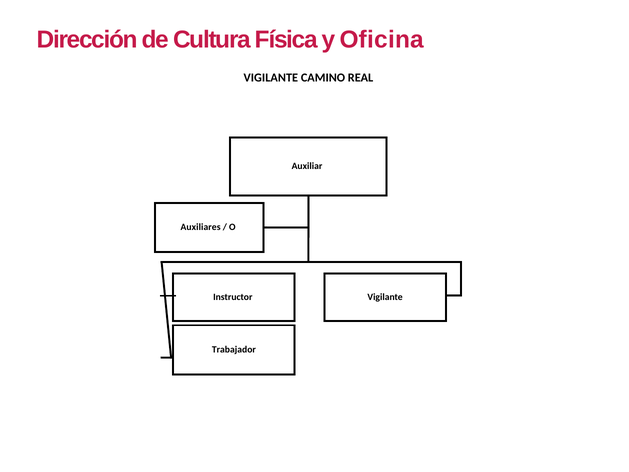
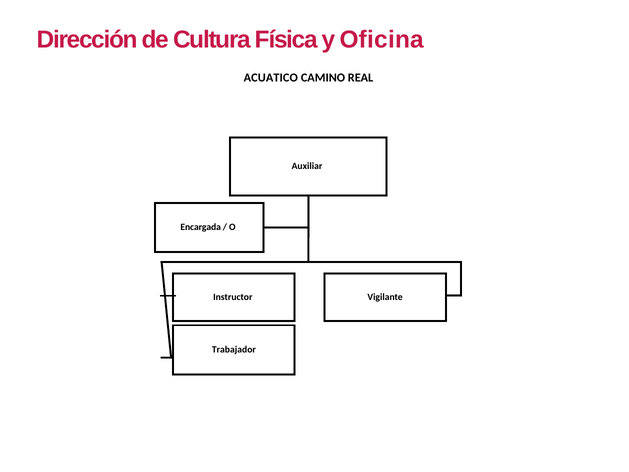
VIGILANTE at (271, 78): VIGILANTE -> ACUATICO
Auxiliares: Auxiliares -> Encargada
